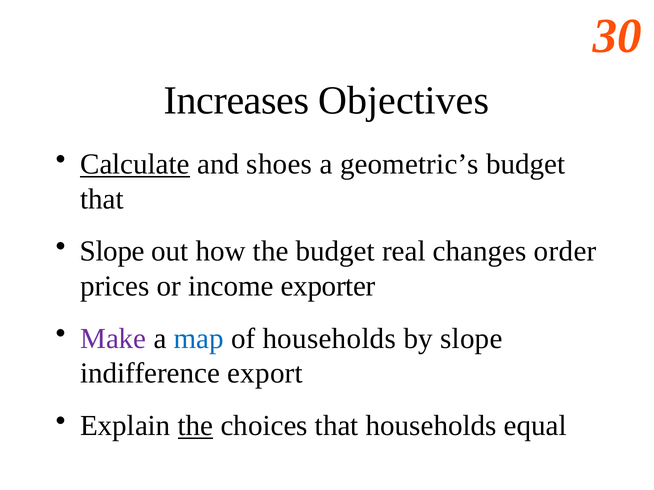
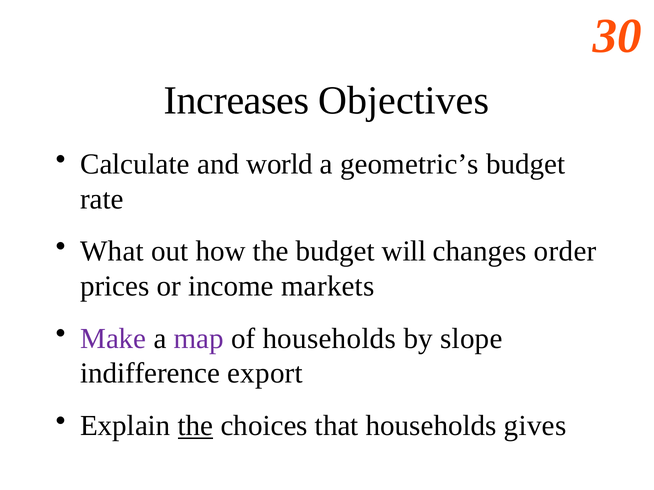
Calculate underline: present -> none
shoes: shoes -> world
that at (102, 199): that -> rate
Slope at (112, 252): Slope -> What
real: real -> will
exporter: exporter -> markets
map colour: blue -> purple
equal: equal -> gives
